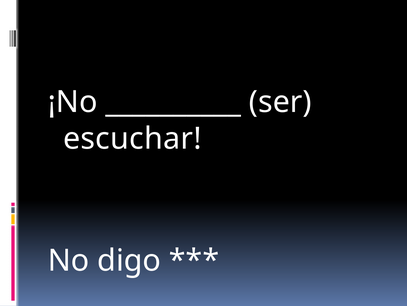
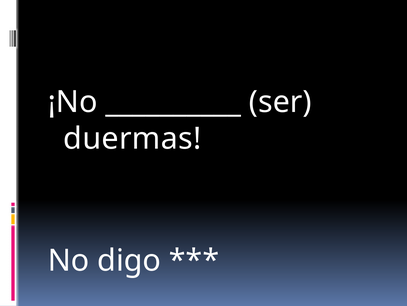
escuchar: escuchar -> duermas
